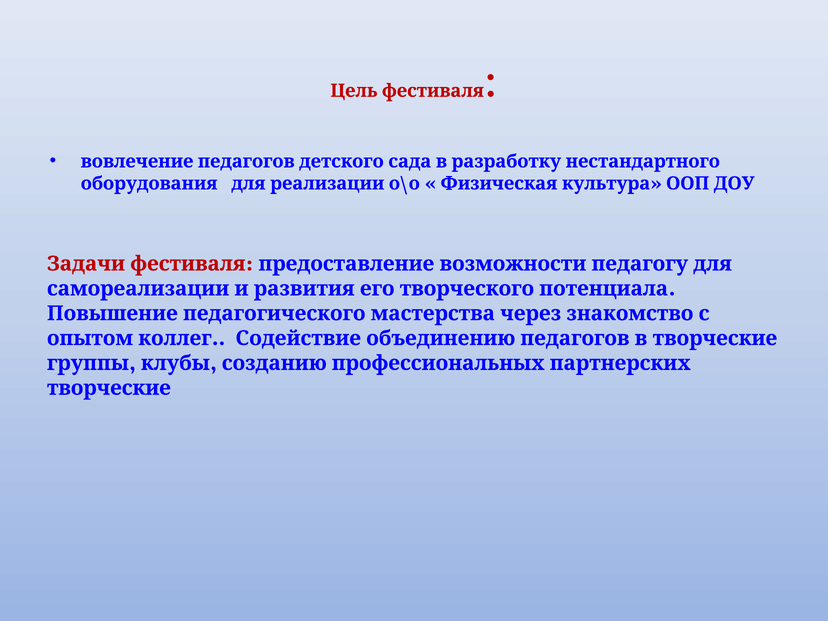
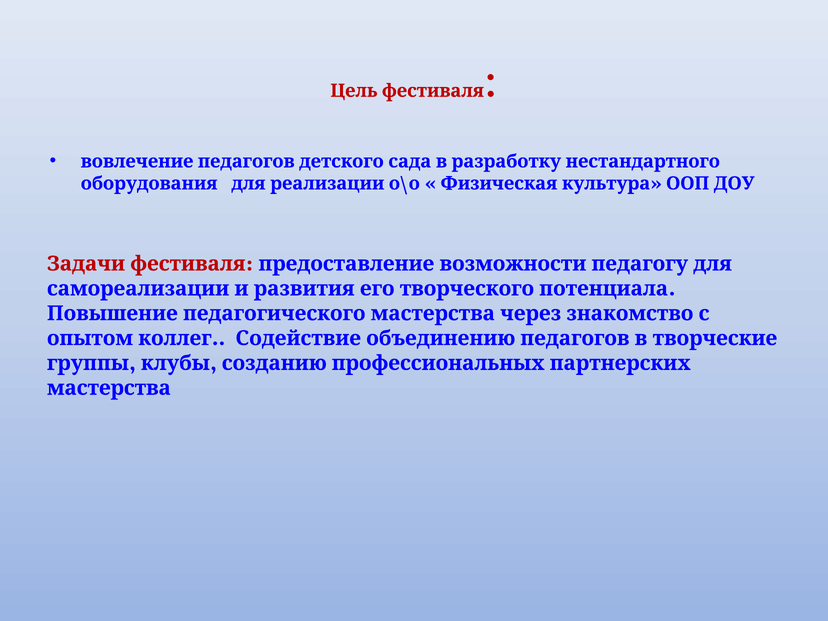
творческие at (109, 388): творческие -> мастерства
